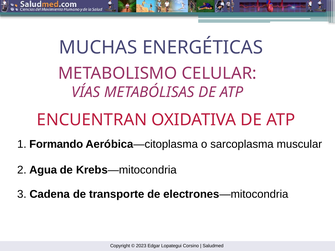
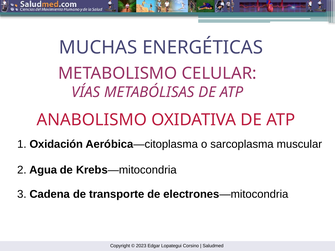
ENCUENTRAN: ENCUENTRAN -> ANABOLISMO
Formando: Formando -> Oxidación
